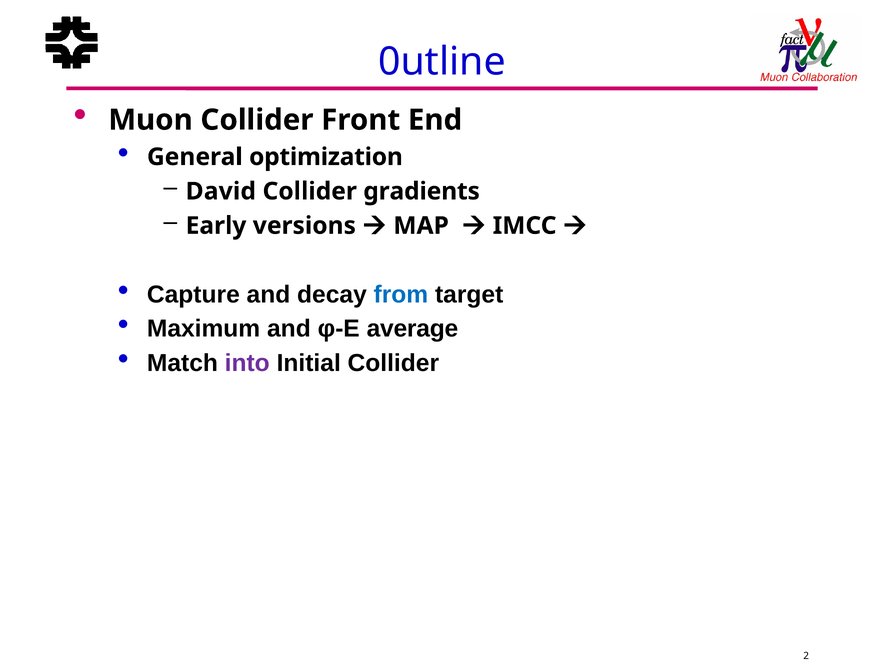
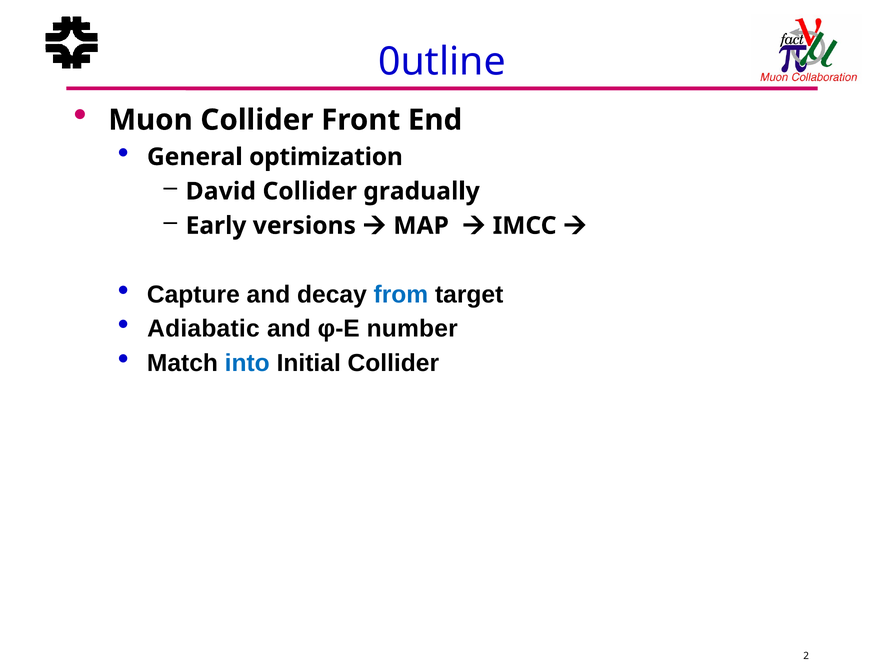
gradients: gradients -> gradually
Maximum: Maximum -> Adiabatic
average: average -> number
into colour: purple -> blue
